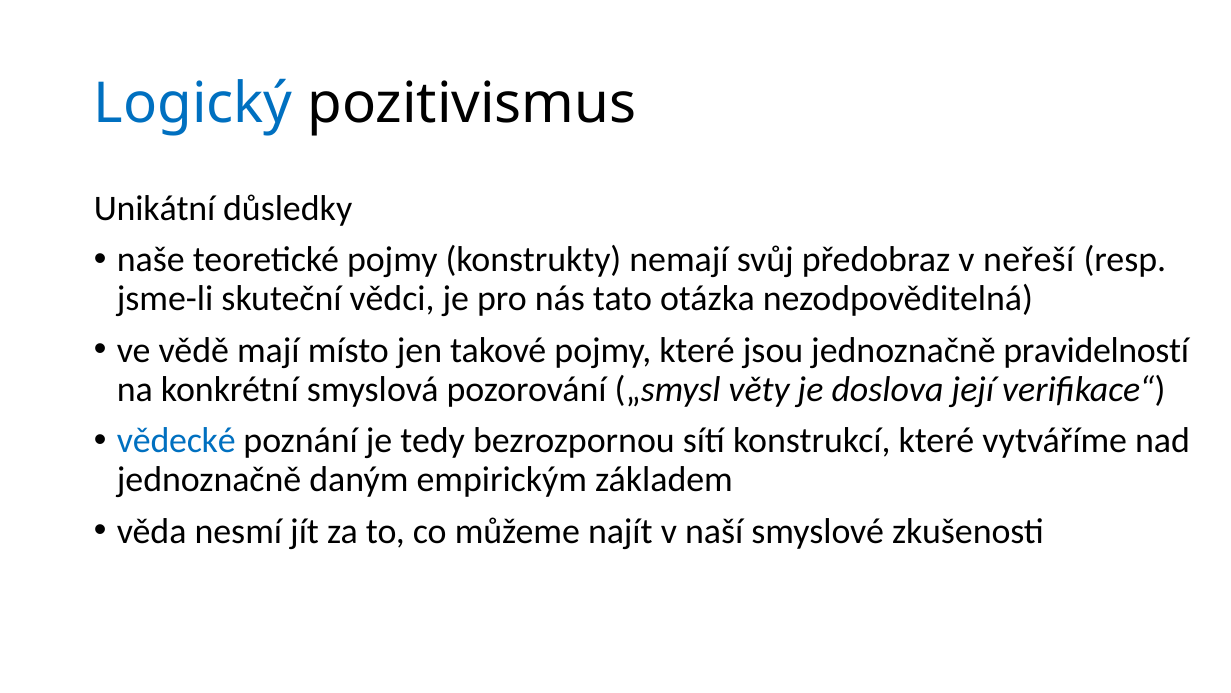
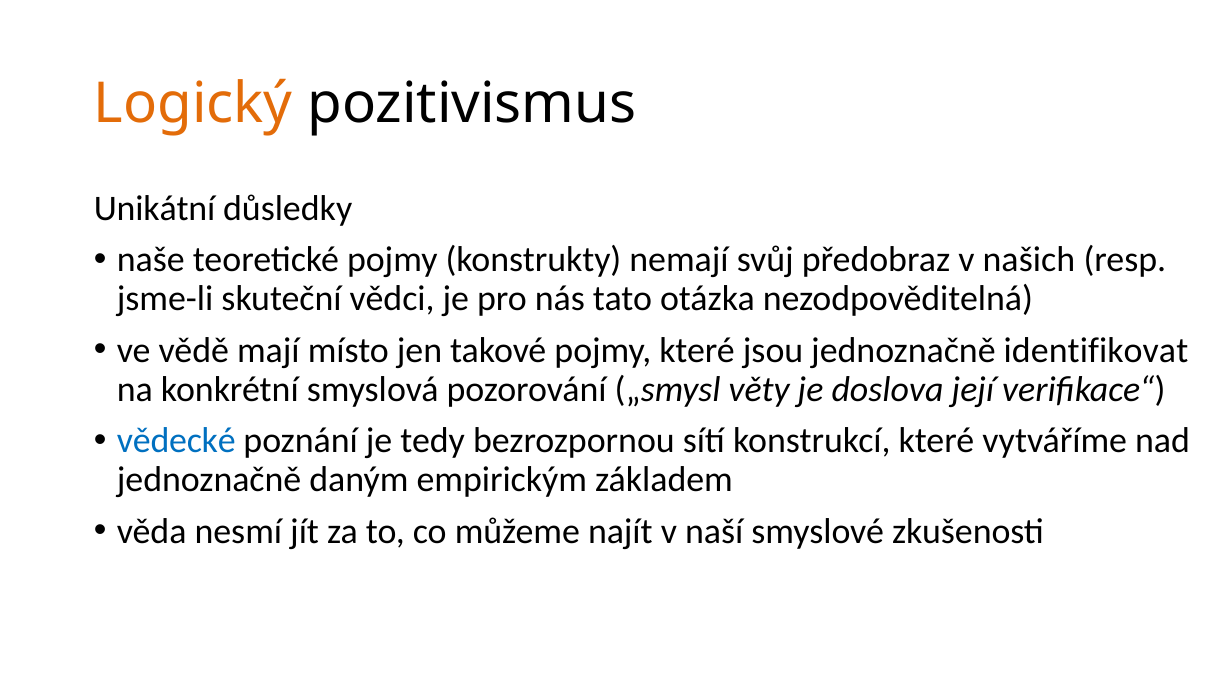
Logický colour: blue -> orange
neřeší: neřeší -> našich
pravidelností: pravidelností -> identifikovat
